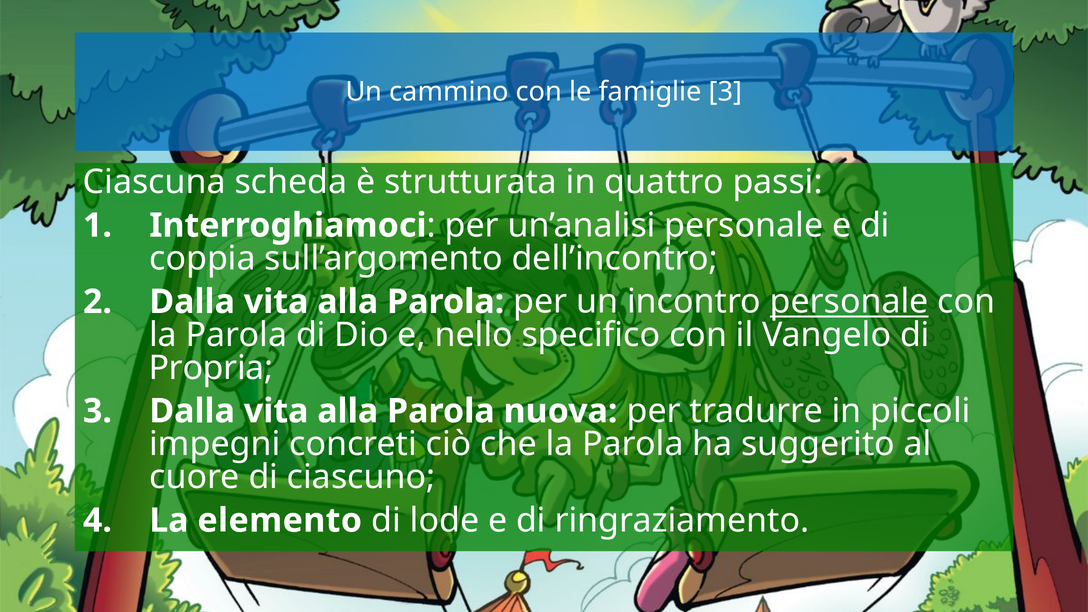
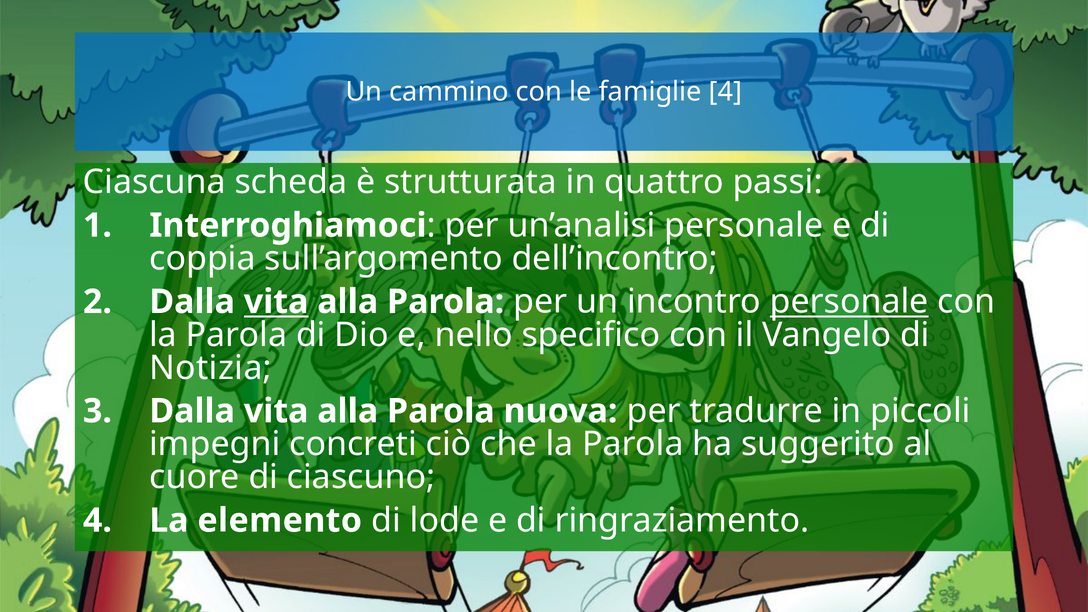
famiglie 3: 3 -> 4
vita at (276, 302) underline: none -> present
Propria: Propria -> Notizia
